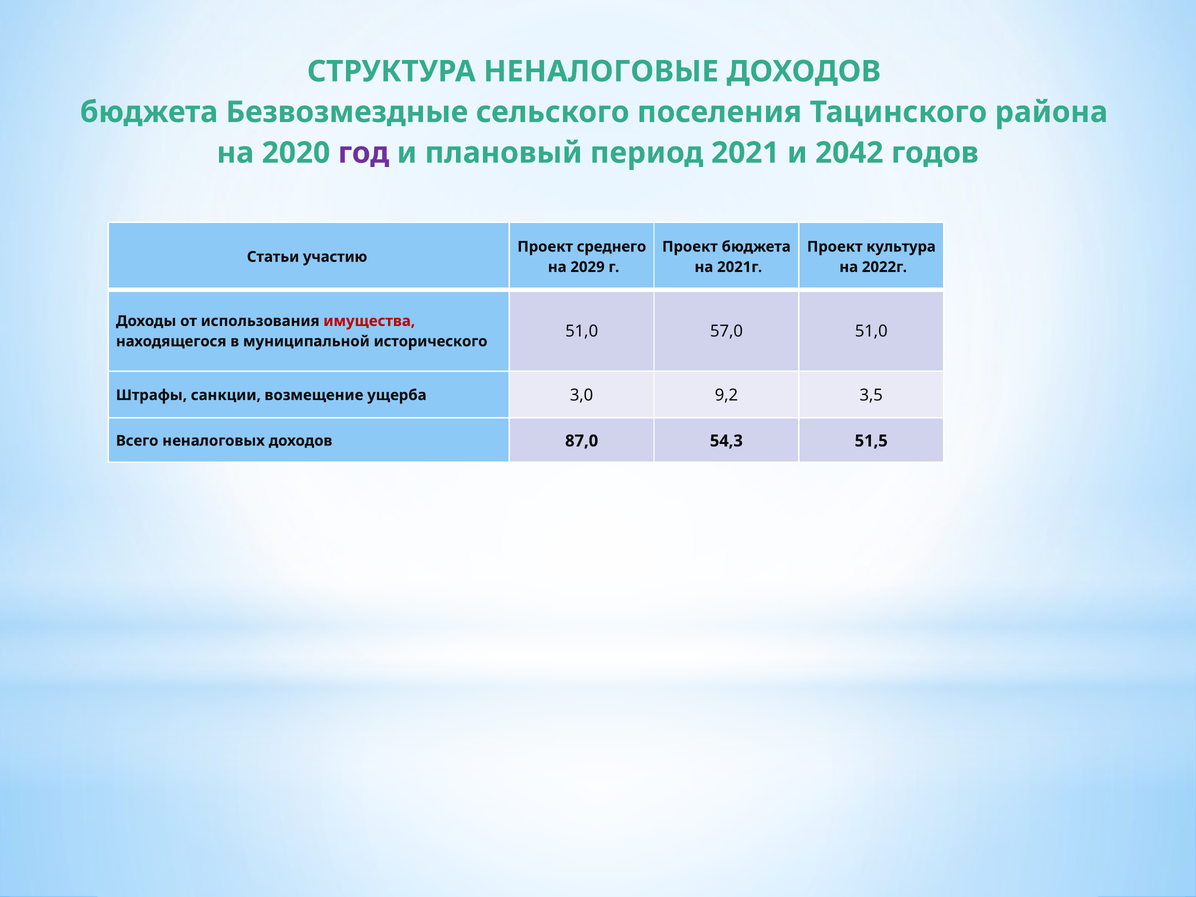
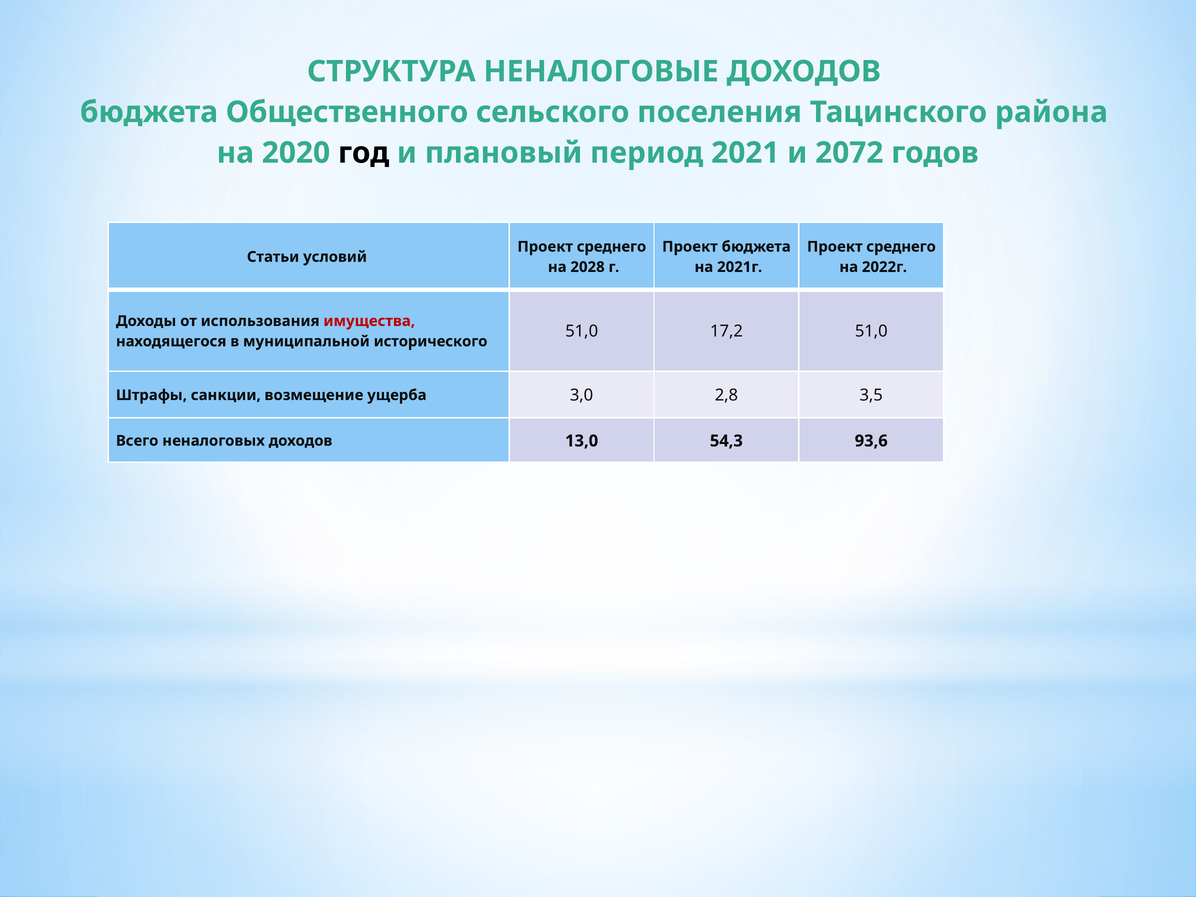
Безвозмездные: Безвозмездные -> Общественного
год colour: purple -> black
2042: 2042 -> 2072
культура at (901, 247): культура -> среднего
участию: участию -> условий
2029: 2029 -> 2028
57,0: 57,0 -> 17,2
9,2: 9,2 -> 2,8
87,0: 87,0 -> 13,0
51,5: 51,5 -> 93,6
